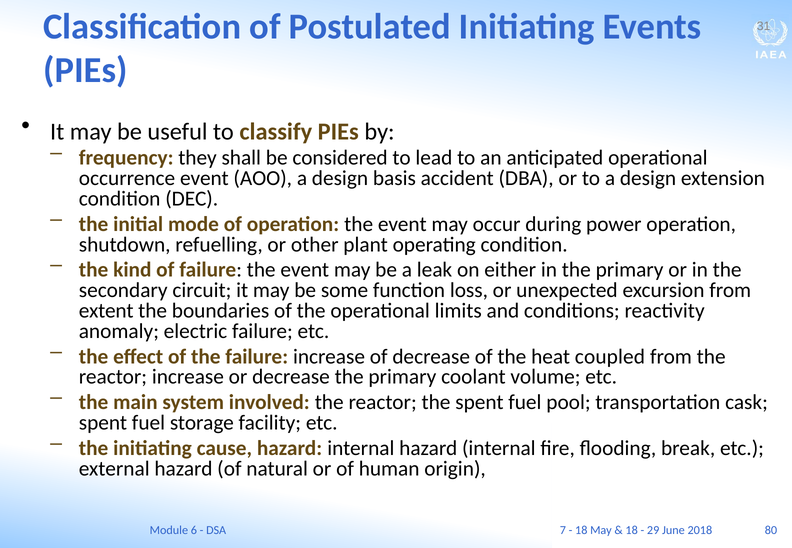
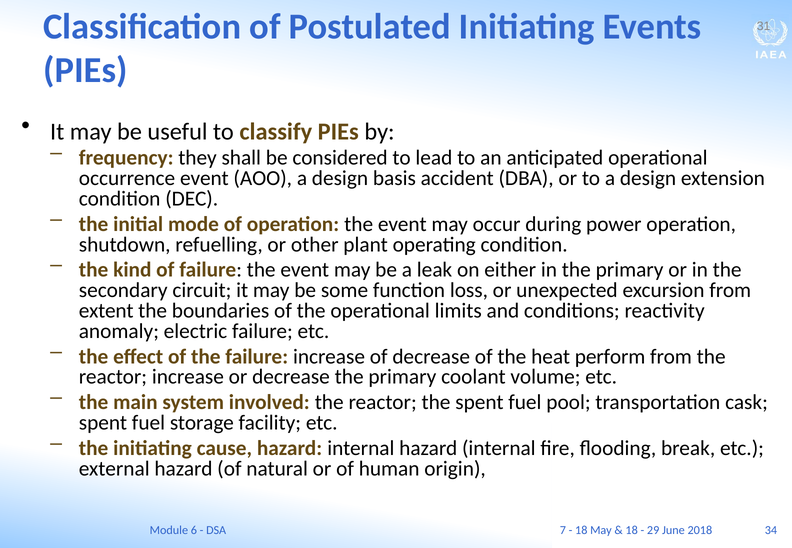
coupled: coupled -> perform
80: 80 -> 34
